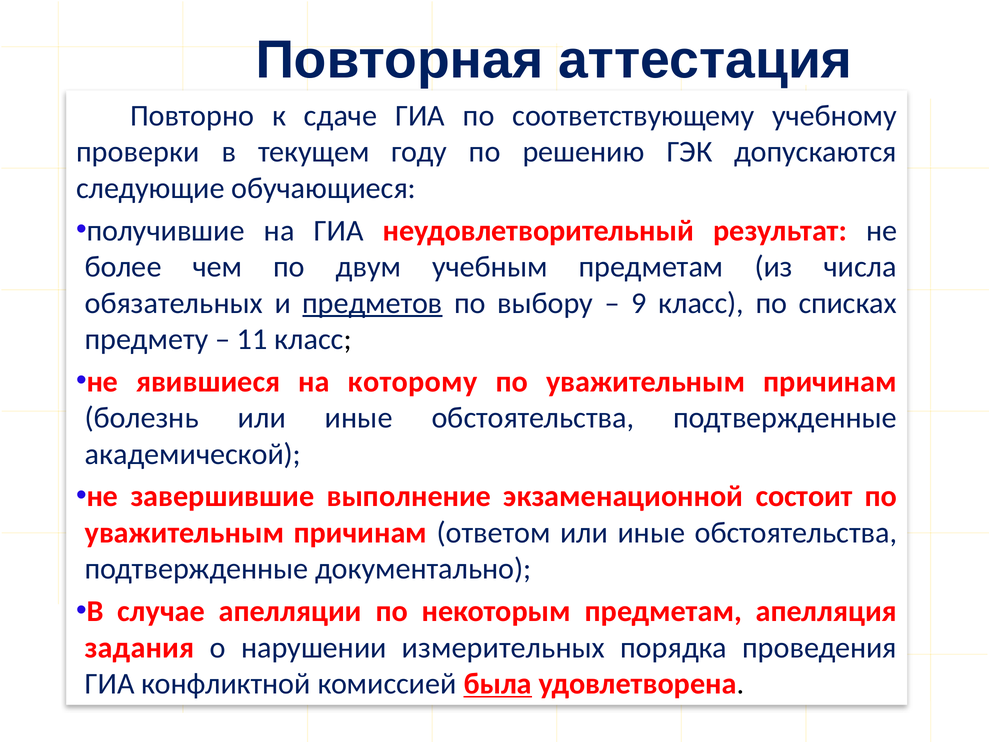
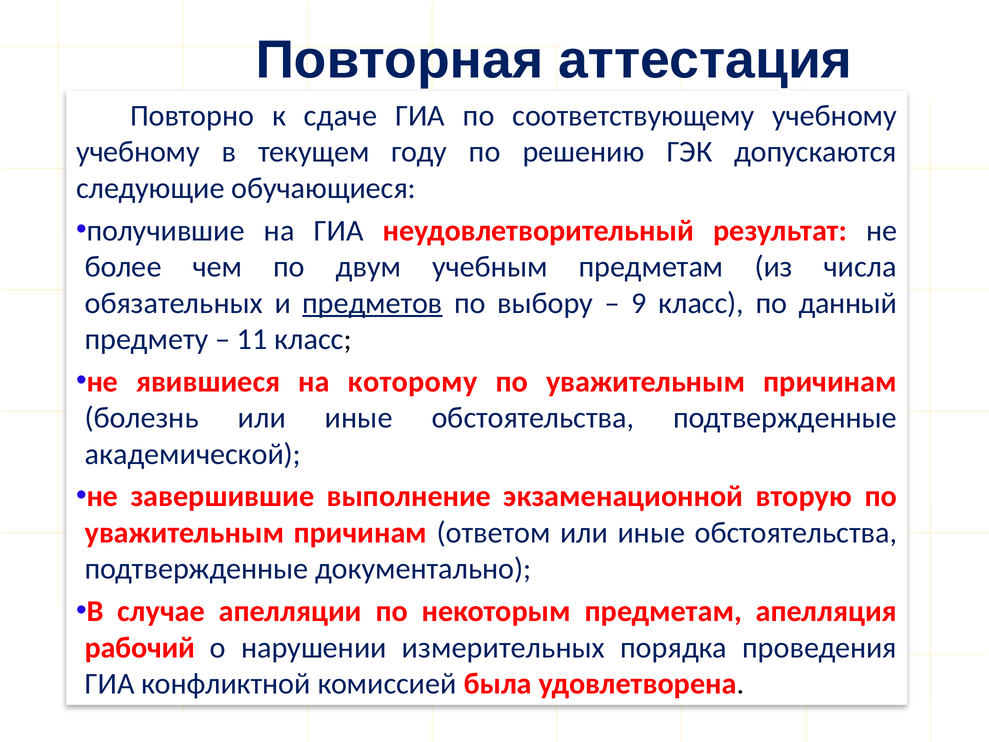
проверки at (138, 152): проверки -> учебному
списках: списках -> данный
состоит: состоит -> вторую
задания: задания -> рабочий
была underline: present -> none
